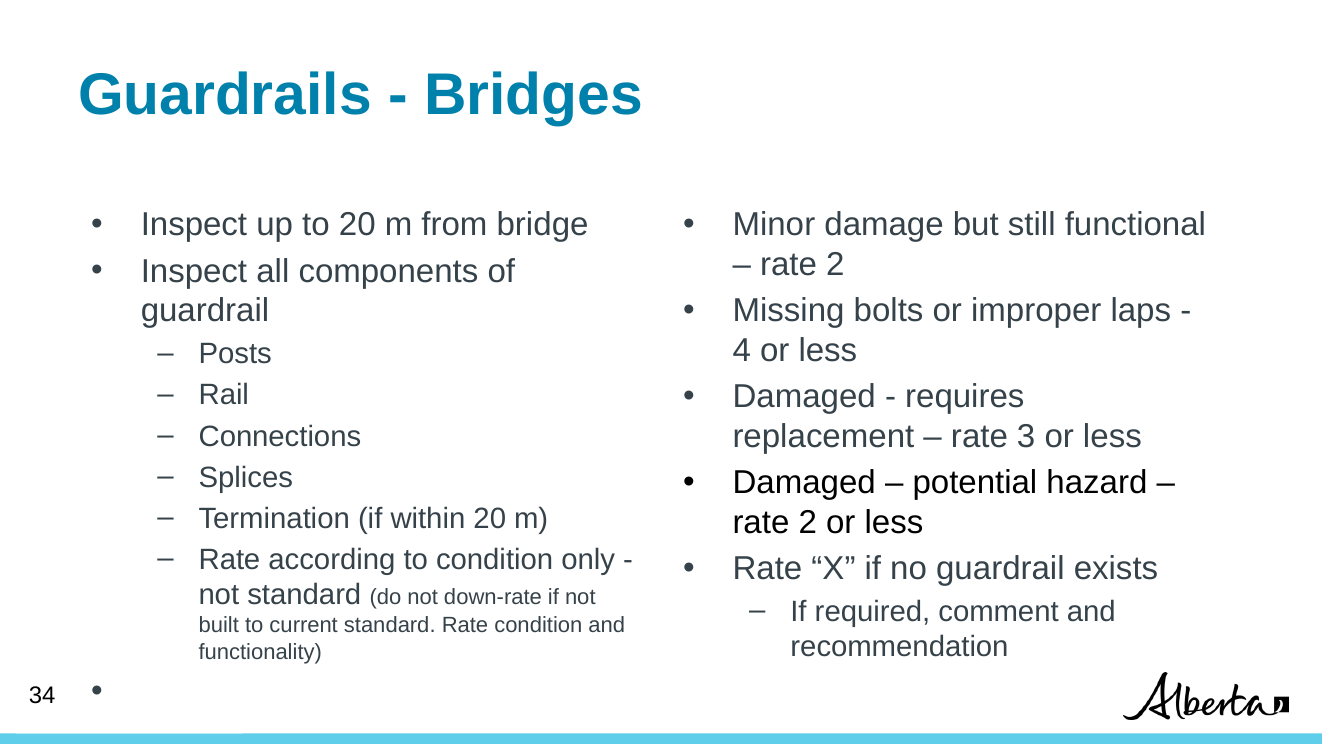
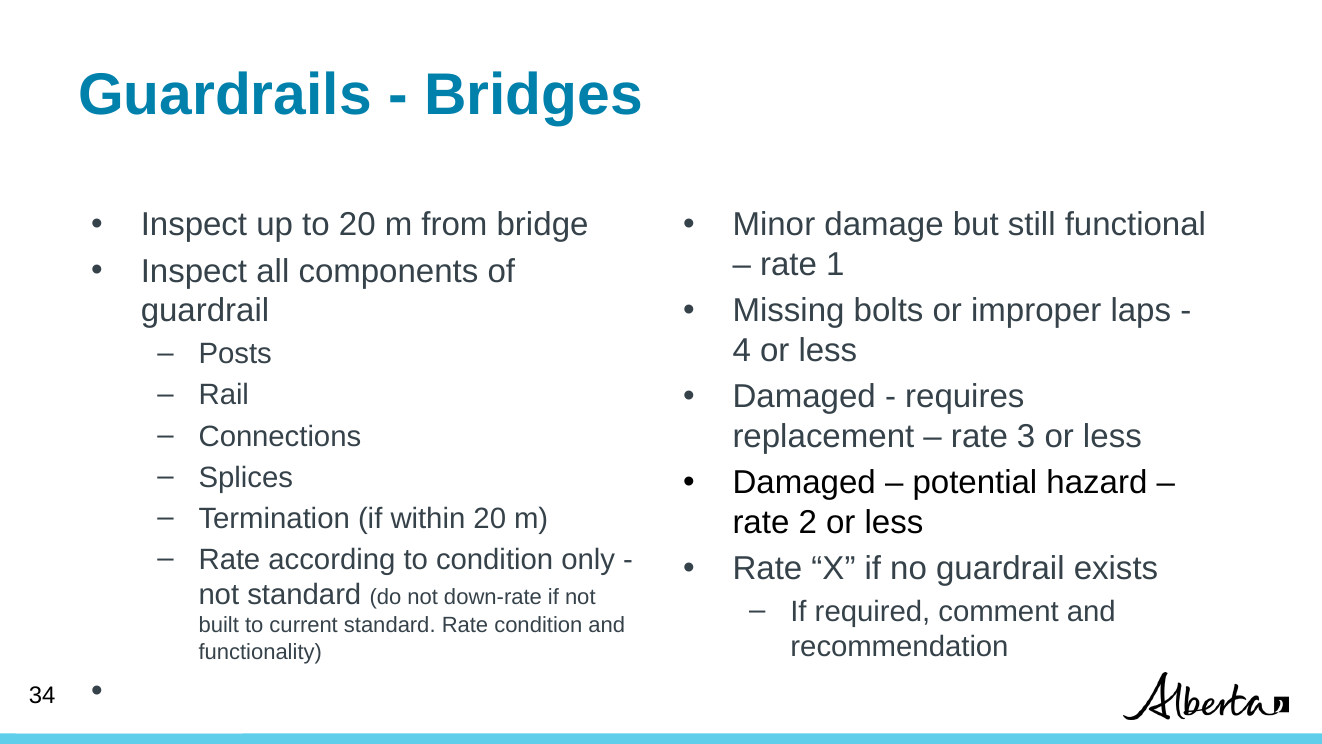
2 at (835, 265): 2 -> 1
